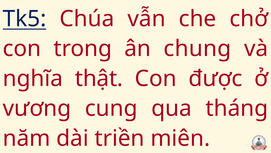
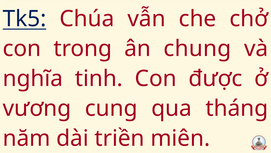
thật: thật -> tinh
